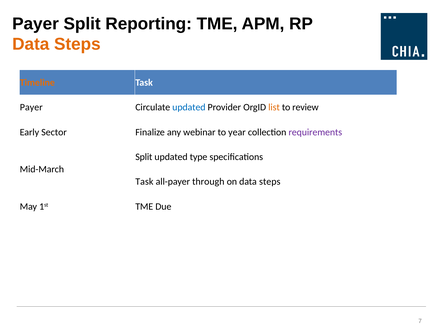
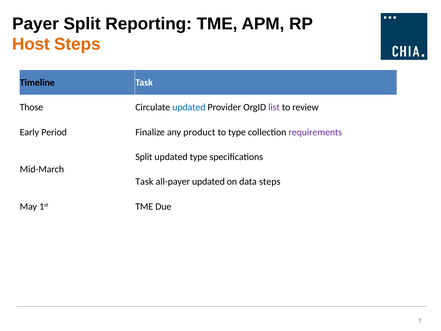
Data at (31, 44): Data -> Host
Timeline colour: orange -> black
Payer at (31, 107): Payer -> Those
list colour: orange -> purple
Sector: Sector -> Period
webinar: webinar -> product
to year: year -> type
all-payer through: through -> updated
